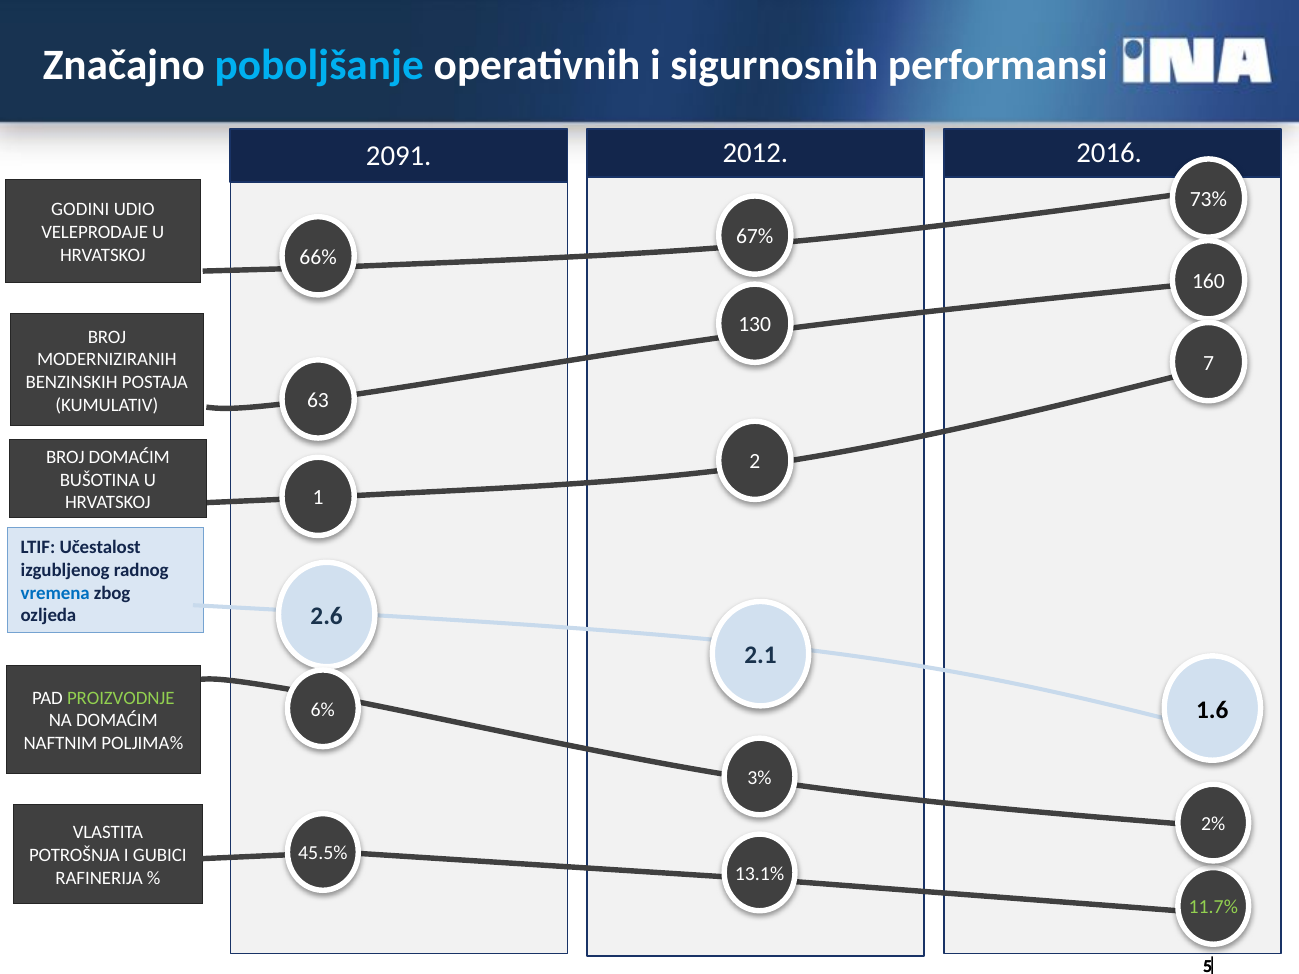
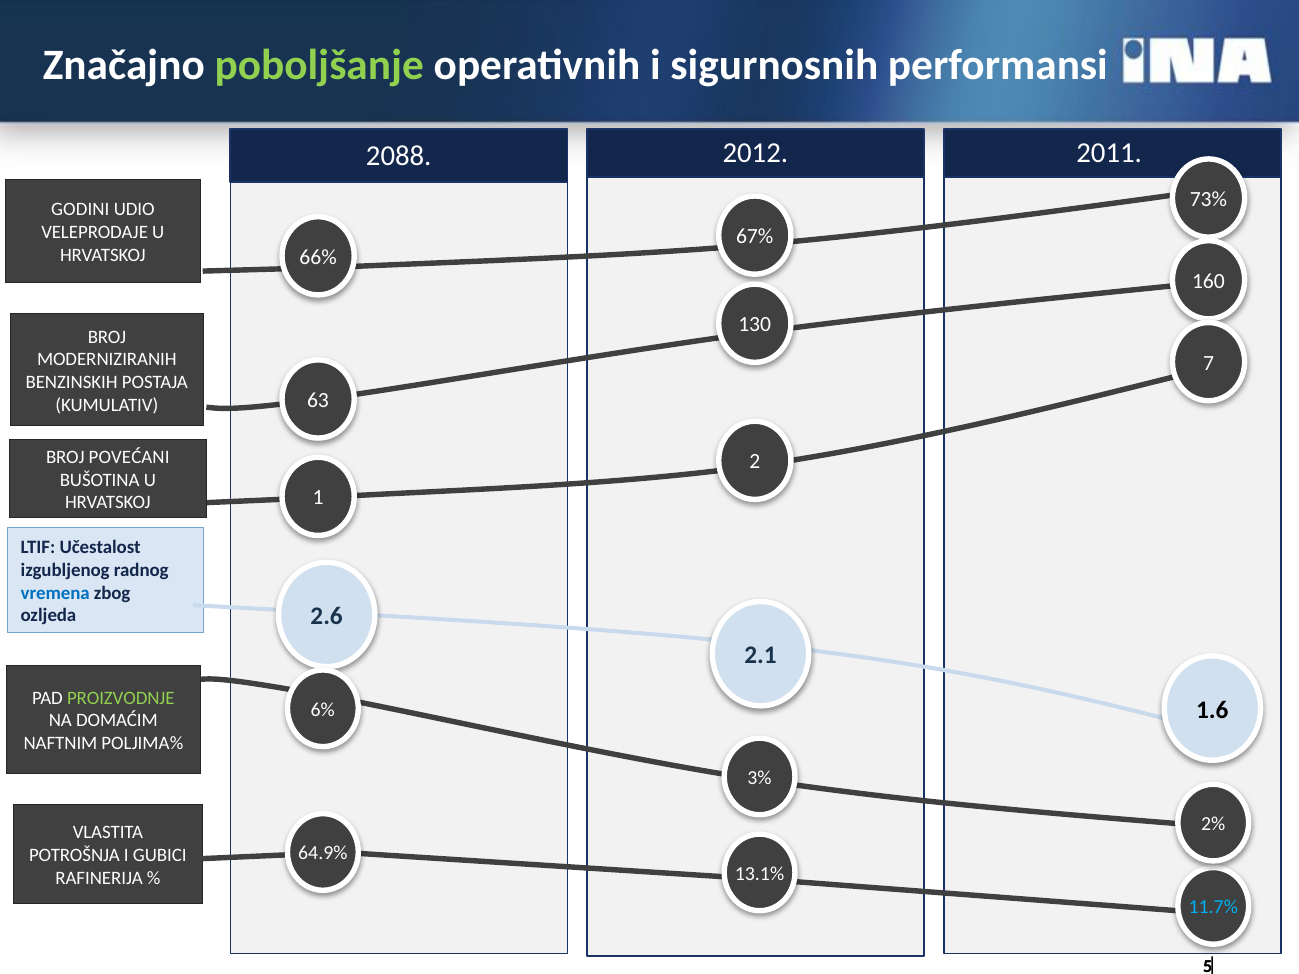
poboljšanje colour: light blue -> light green
2091: 2091 -> 2088
2016: 2016 -> 2011
BROJ DOMAĆIM: DOMAĆIM -> POVEĆANI
45.5%: 45.5% -> 64.9%
11.7% colour: light green -> light blue
